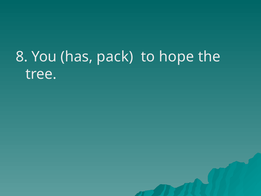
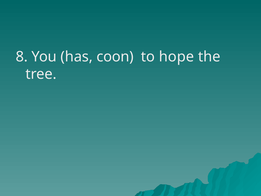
pack: pack -> coon
